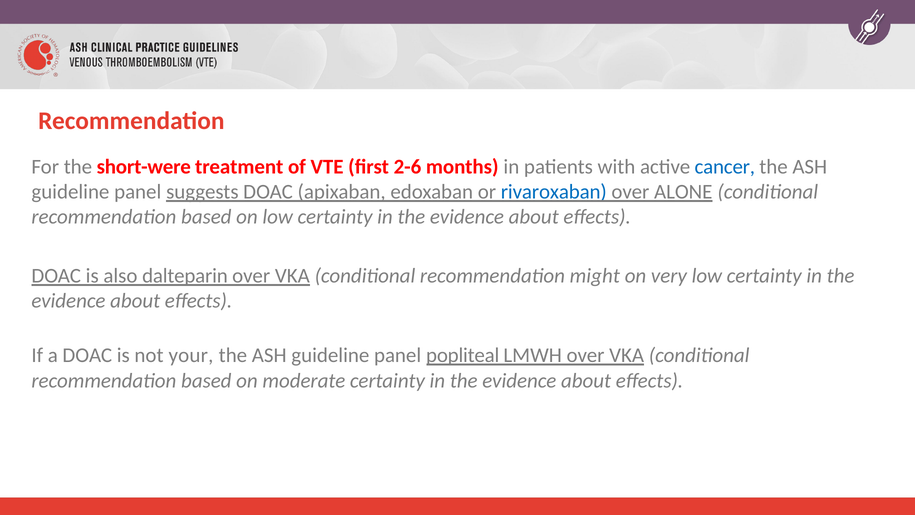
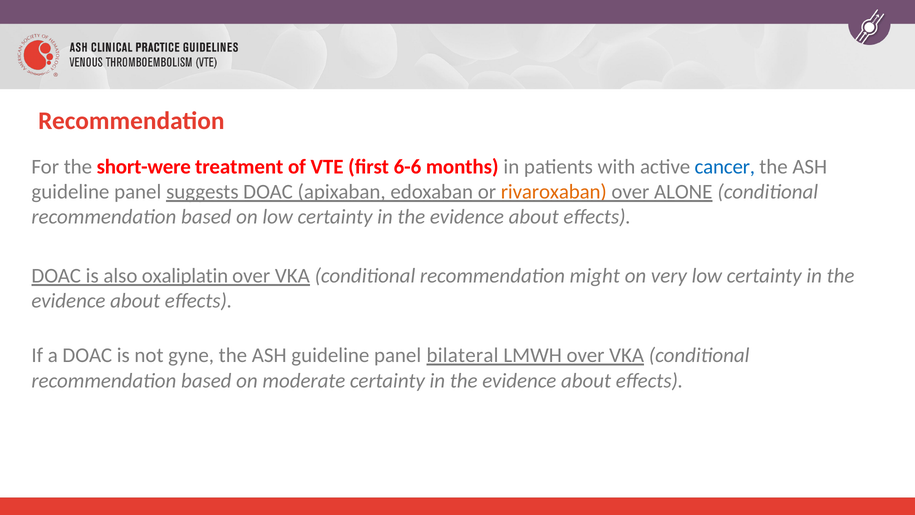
2-6: 2-6 -> 6-6
rivaroxaban colour: blue -> orange
dalteparin: dalteparin -> oxaliplatin
your: your -> gyne
popliteal: popliteal -> bilateral
